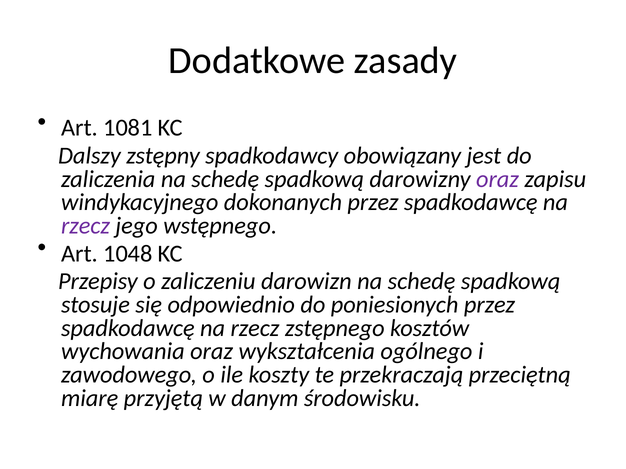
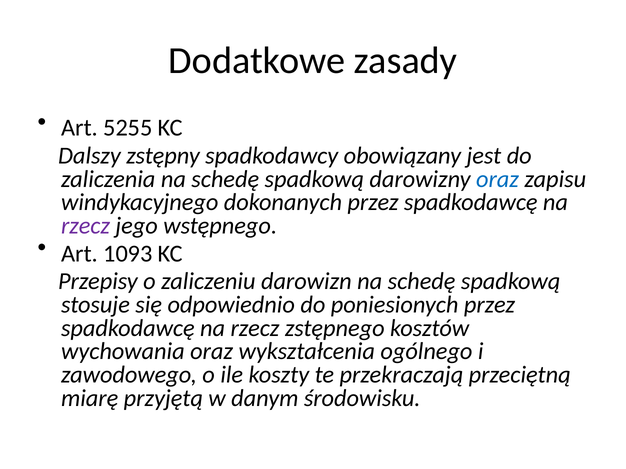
1081: 1081 -> 5255
oraz at (498, 179) colour: purple -> blue
1048: 1048 -> 1093
